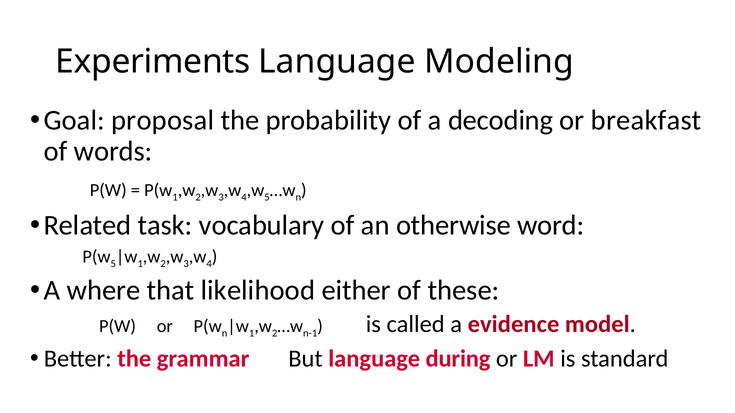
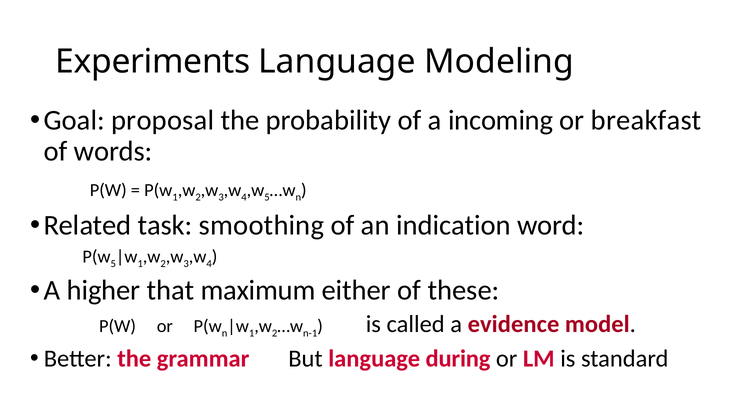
decoding: decoding -> incoming
vocabulary: vocabulary -> smoothing
otherwise: otherwise -> indication
where: where -> higher
likelihood: likelihood -> maximum
